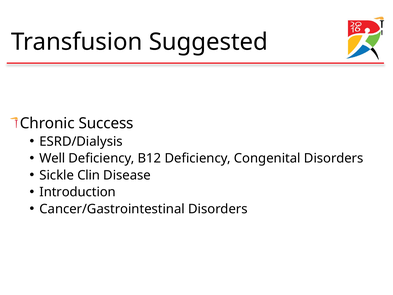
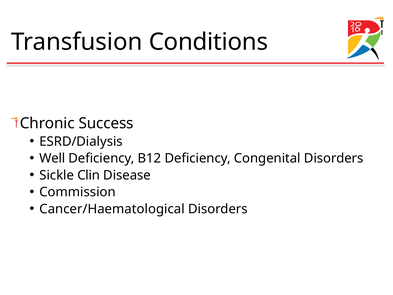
Suggested: Suggested -> Conditions
Introduction: Introduction -> Commission
Cancer/Gastrointestinal: Cancer/Gastrointestinal -> Cancer/Haematological
